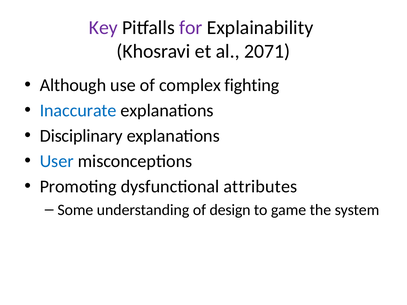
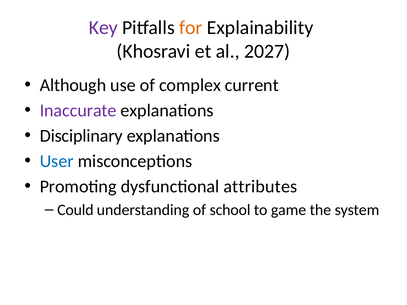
for colour: purple -> orange
2071: 2071 -> 2027
fighting: fighting -> current
Inaccurate colour: blue -> purple
Some: Some -> Could
design: design -> school
